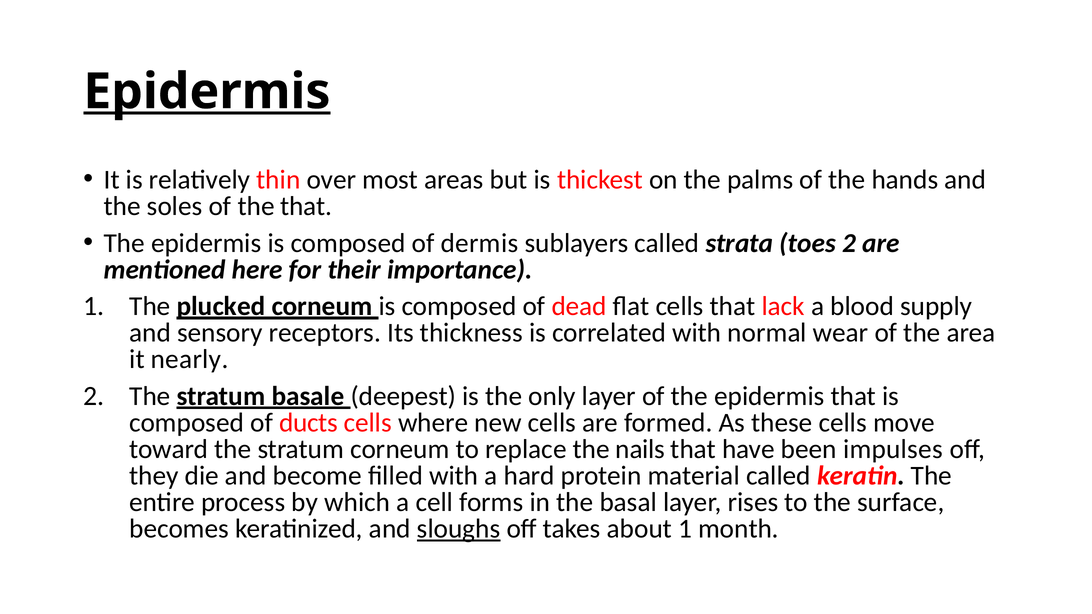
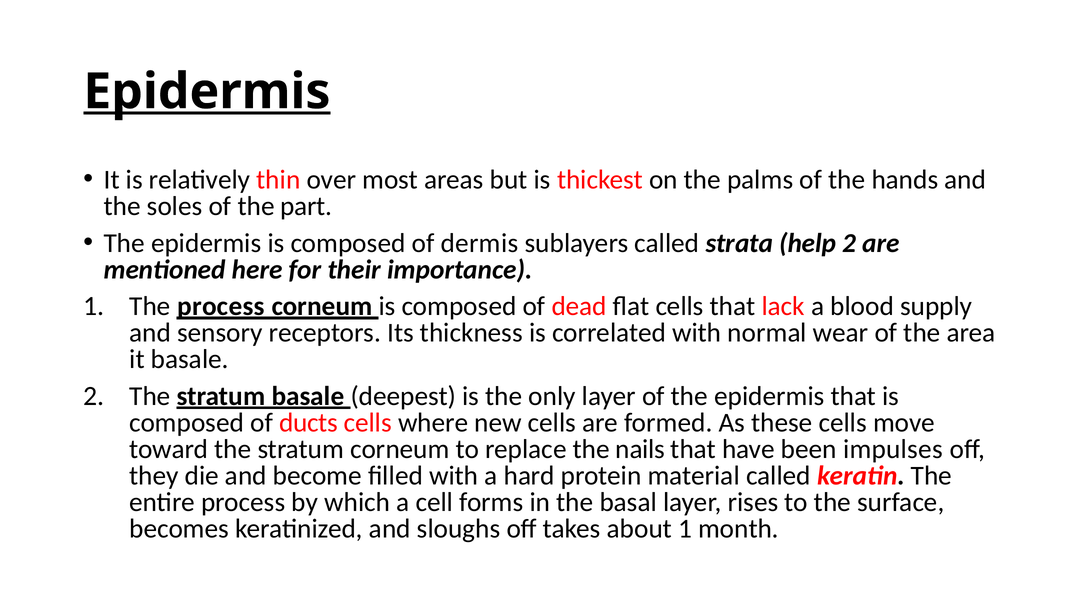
the that: that -> part
toes: toes -> help
The plucked: plucked -> process
it nearly: nearly -> basale
sloughs underline: present -> none
